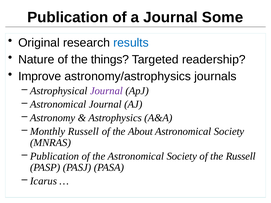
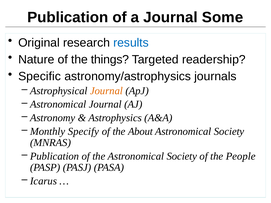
Improve: Improve -> Specific
Journal at (106, 91) colour: purple -> orange
Monthly Russell: Russell -> Specify
the Russell: Russell -> People
